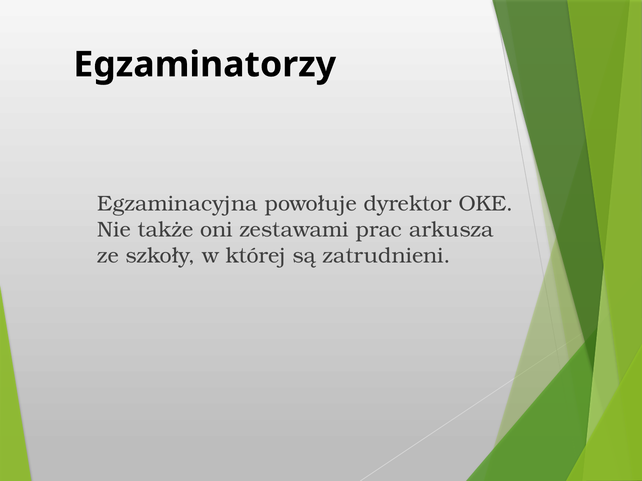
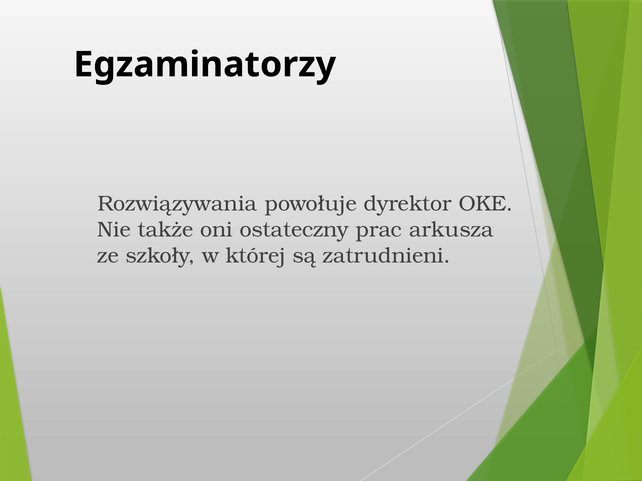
Egzaminacyjna: Egzaminacyjna -> Rozwiązywania
zestawami: zestawami -> ostateczny
